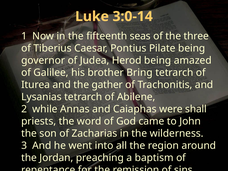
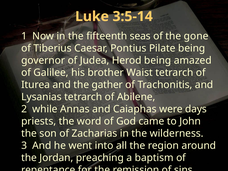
3:0-14: 3:0-14 -> 3:5-14
three: three -> gone
Bring: Bring -> Waist
were shall: shall -> days
